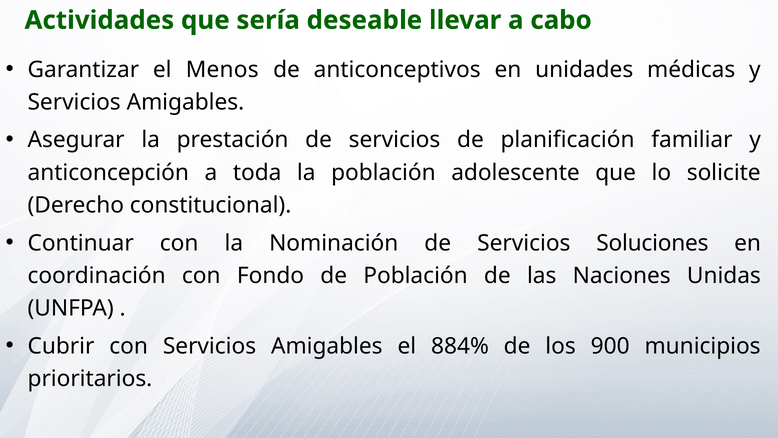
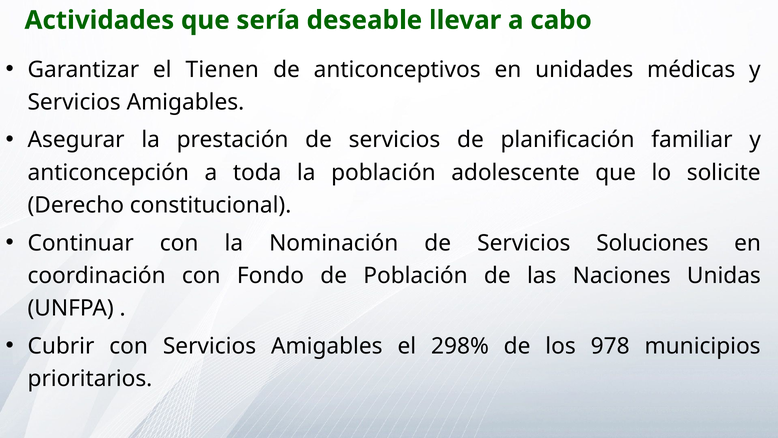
Menos: Menos -> Tienen
884%: 884% -> 298%
900: 900 -> 978
